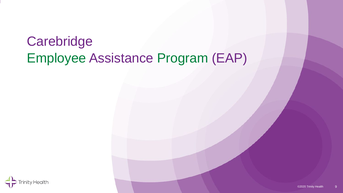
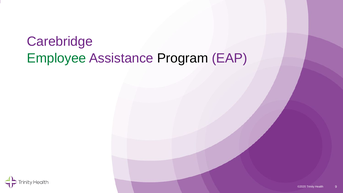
Program colour: green -> black
